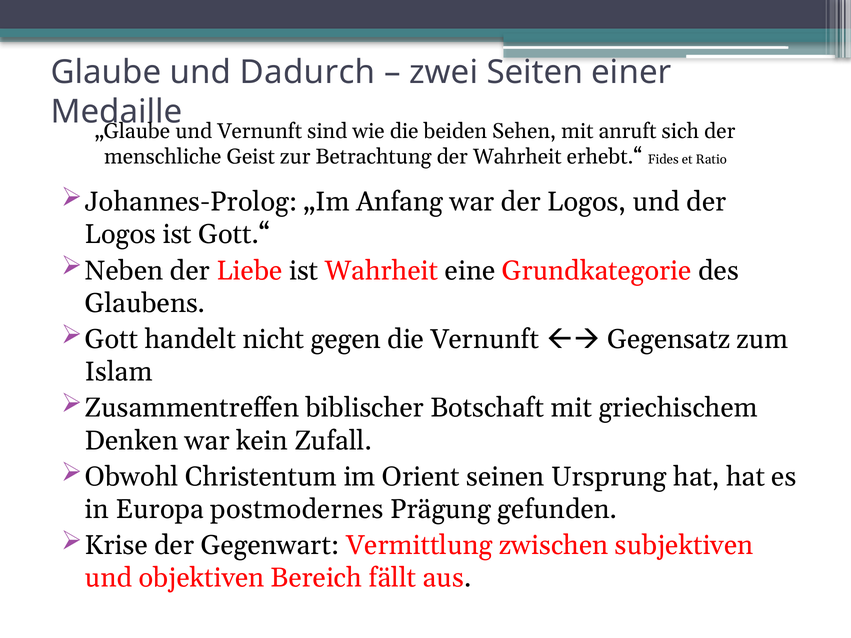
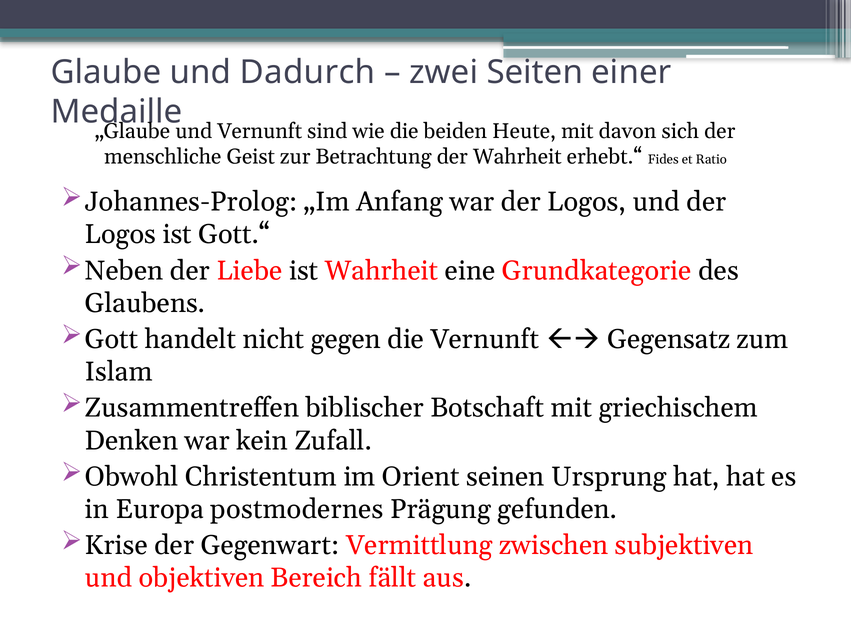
Sehen: Sehen -> Heute
anruft: anruft -> davon
